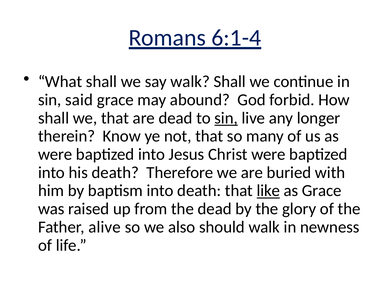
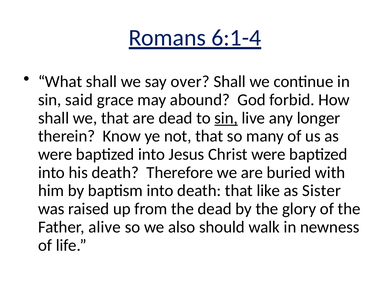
say walk: walk -> over
like underline: present -> none
as Grace: Grace -> Sister
